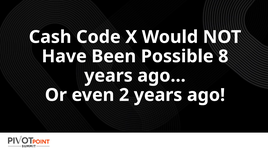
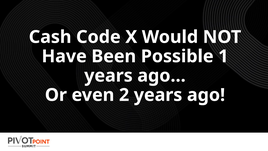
8: 8 -> 1
